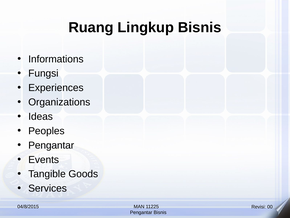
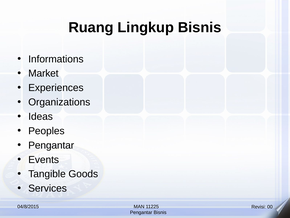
Fungsi: Fungsi -> Market
